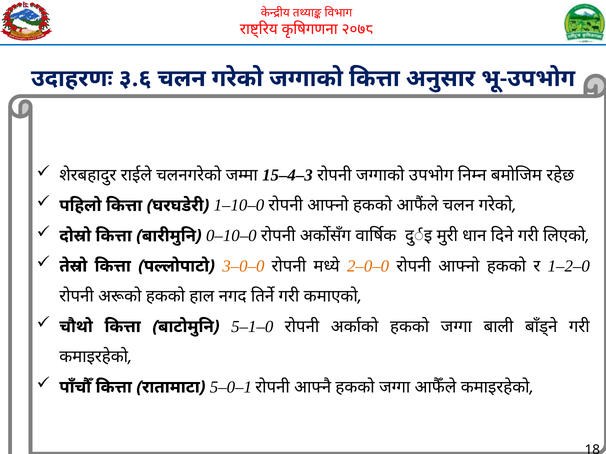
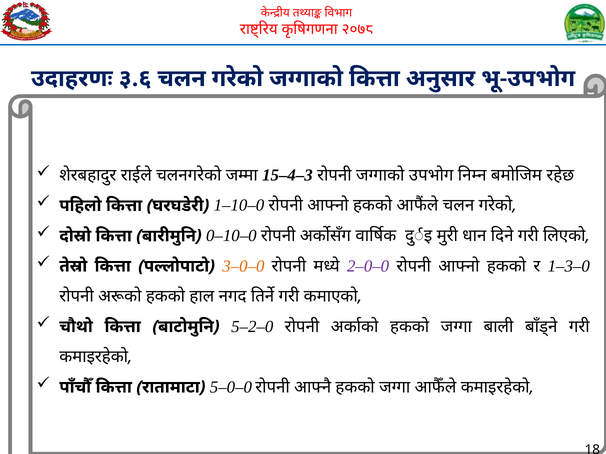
2–0–0 colour: orange -> purple
1–2–0: 1–2–0 -> 1–3–0
5–1–0: 5–1–0 -> 5–2–0
5–0–1: 5–0–1 -> 5–0–0
